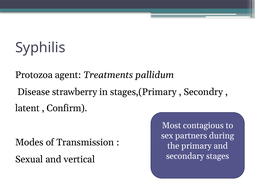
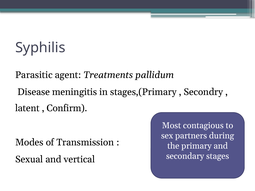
Protozoa: Protozoa -> Parasitic
strawberry: strawberry -> meningitis
